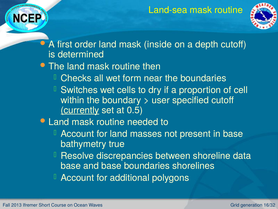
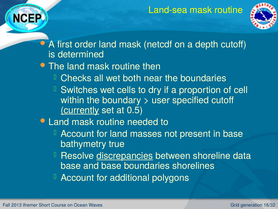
inside: inside -> netcdf
form: form -> both
discrepancies underline: none -> present
